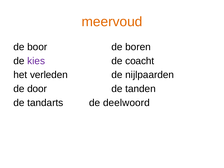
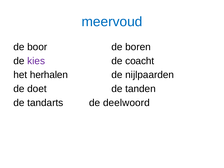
meervoud colour: orange -> blue
verleden: verleden -> herhalen
door: door -> doet
